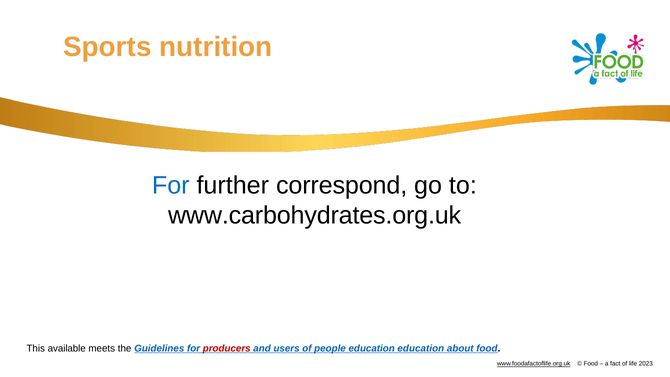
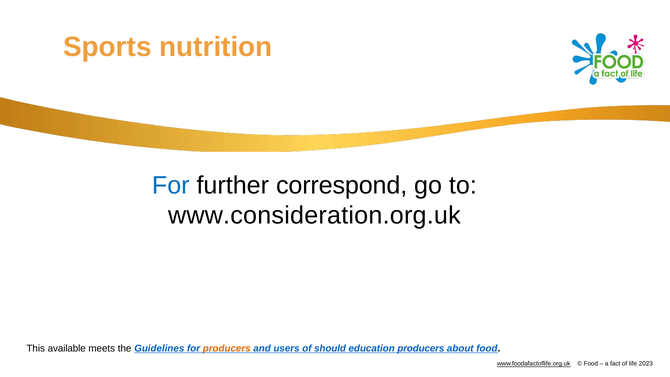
www.carbohydrates.org.uk: www.carbohydrates.org.uk -> www.consideration.org.uk
producers at (227, 348) colour: red -> orange
people: people -> should
education education: education -> producers
